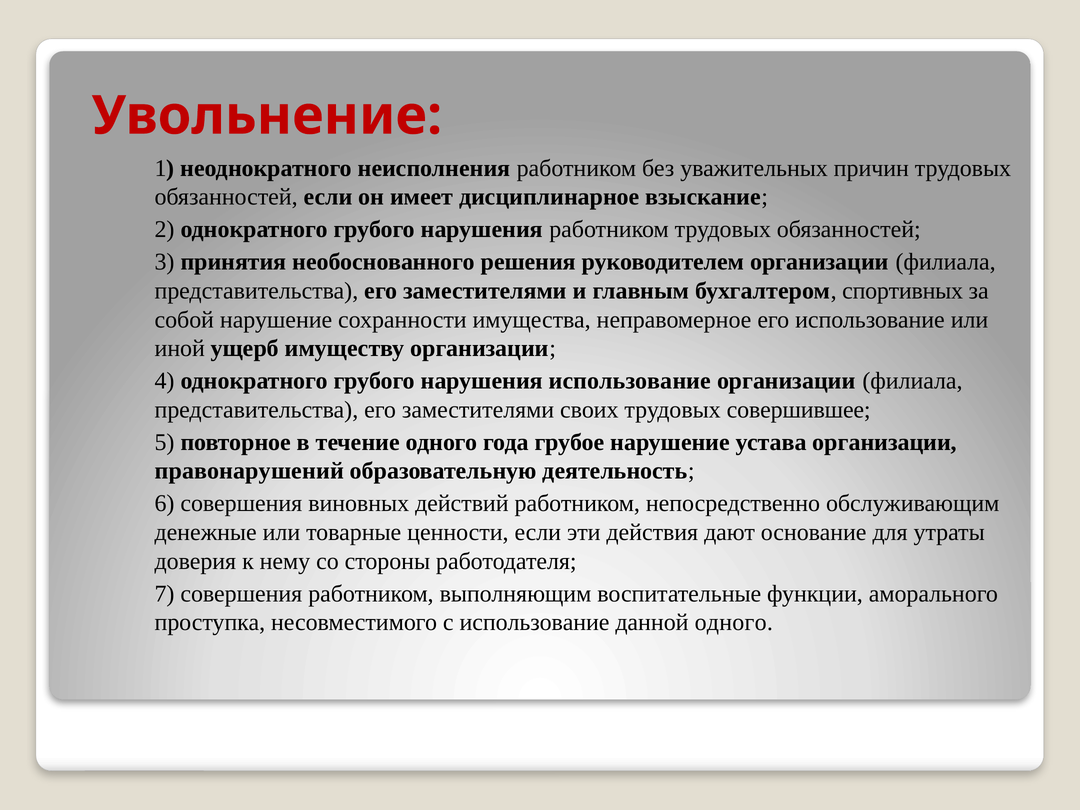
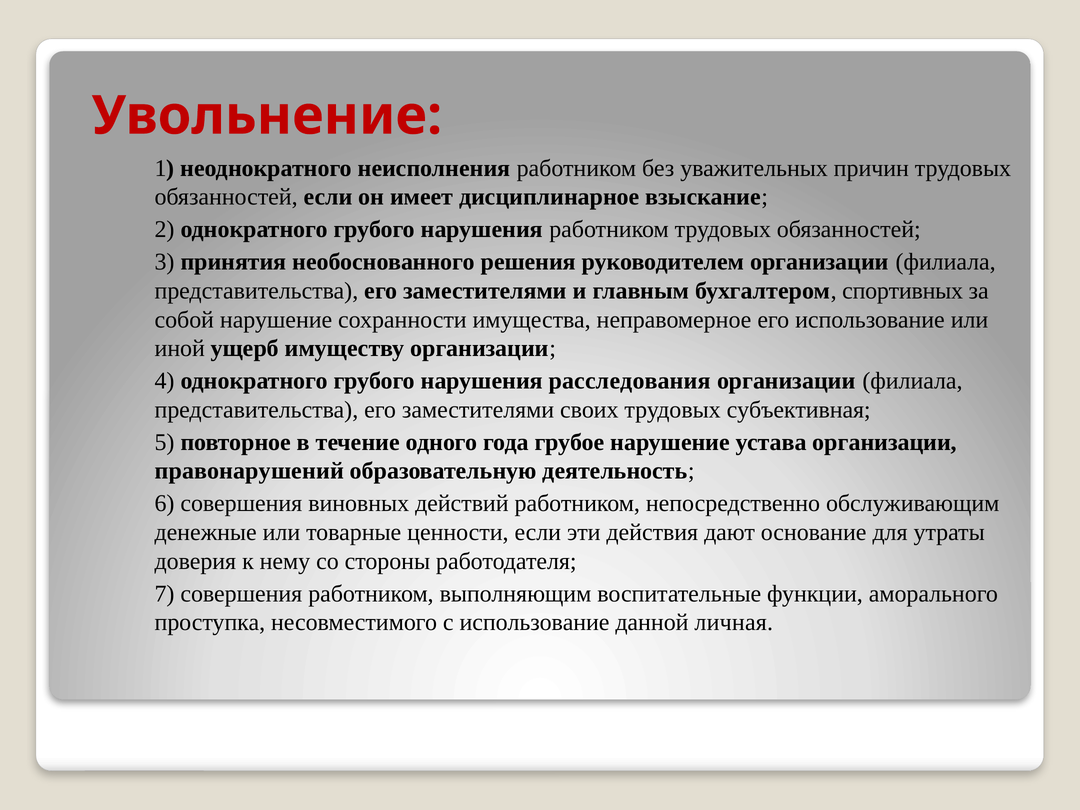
нарушения использование: использование -> расследования
совершившее: совершившее -> субъективная
данной одного: одного -> личная
